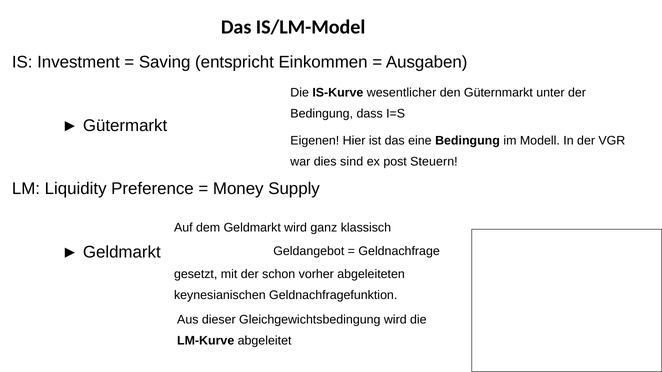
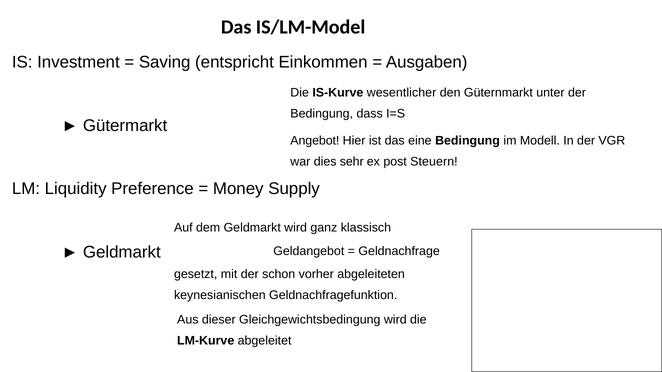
Eigenen: Eigenen -> Angebot
sind: sind -> sehr
